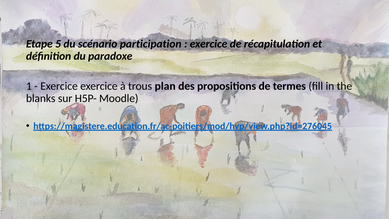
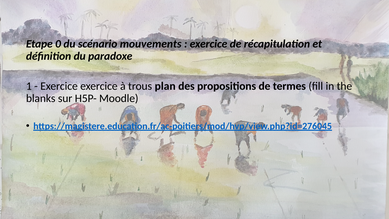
5: 5 -> 0
participation: participation -> mouvements
